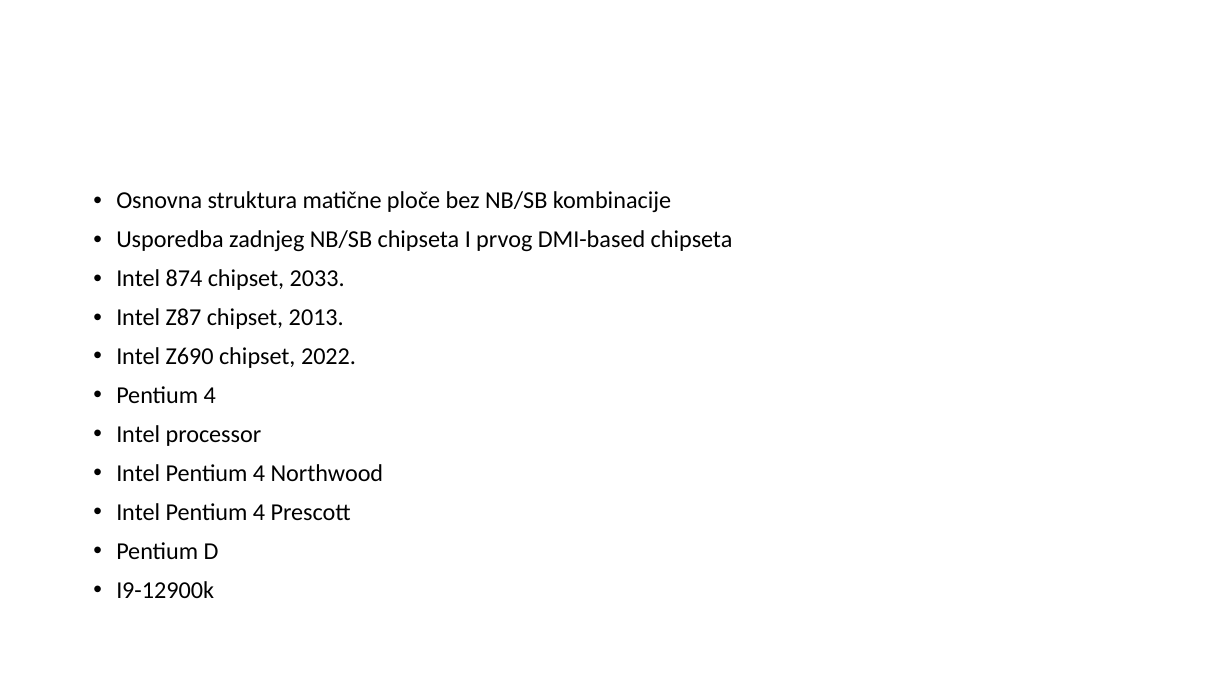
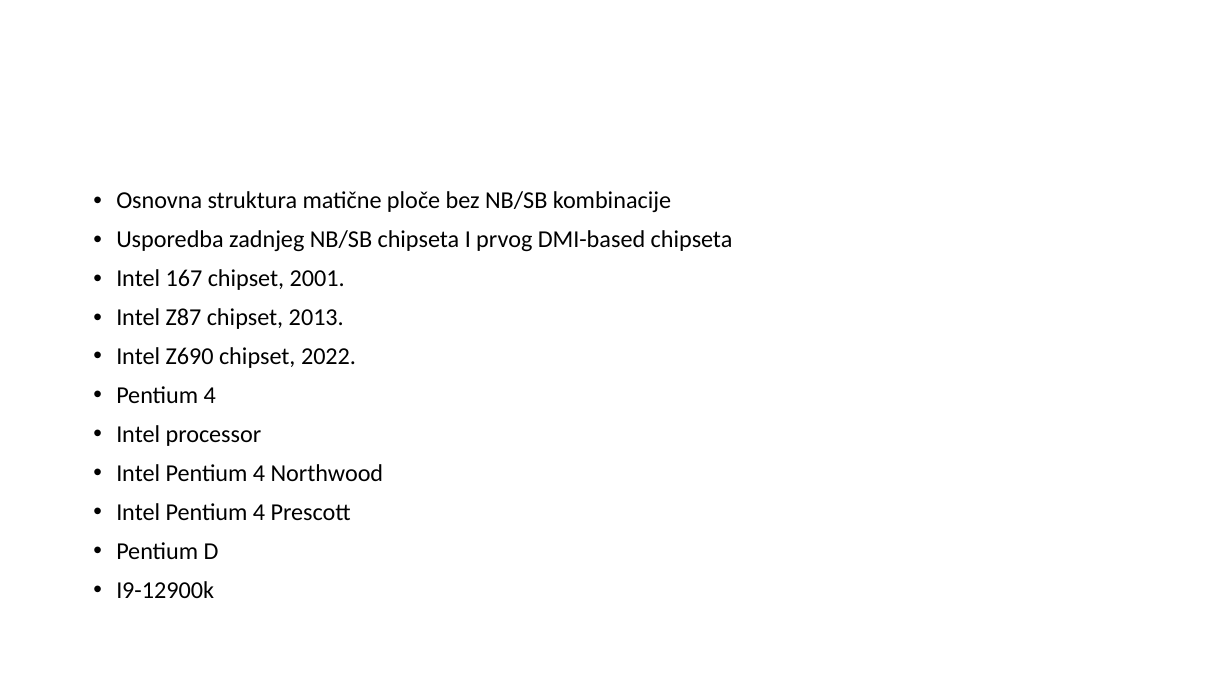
874: 874 -> 167
2033: 2033 -> 2001
